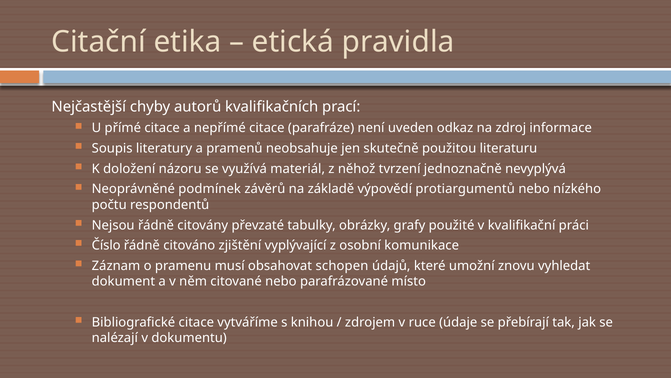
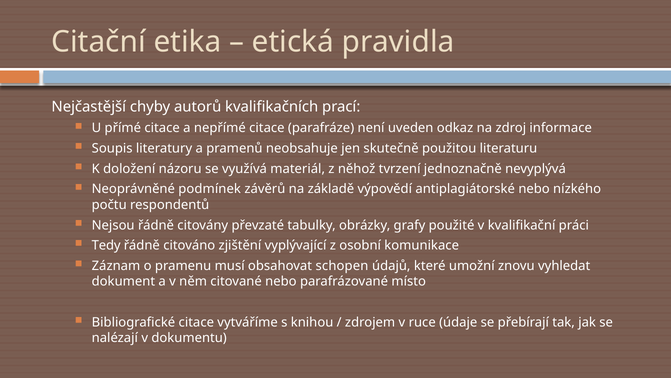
protiargumentů: protiargumentů -> antiplagiátorské
Číslo: Číslo -> Tedy
